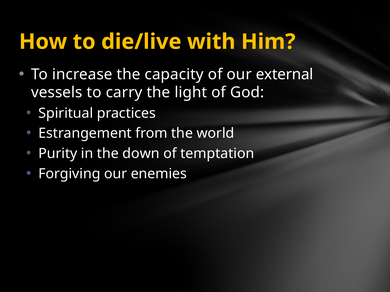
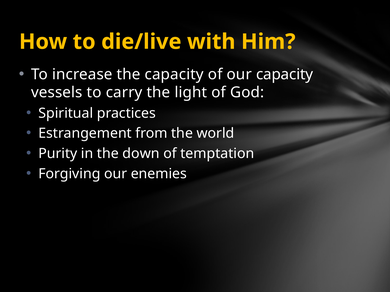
our external: external -> capacity
